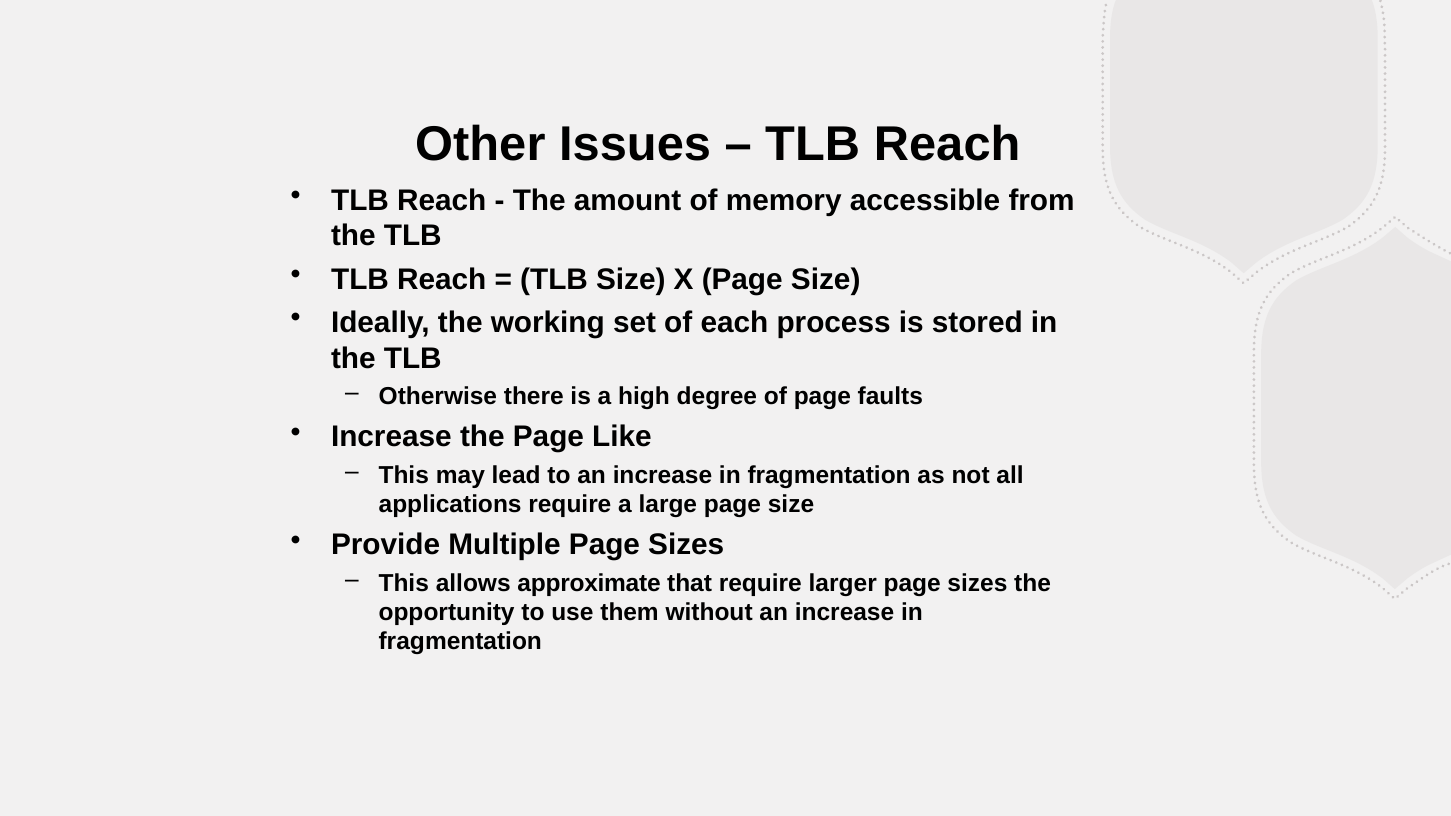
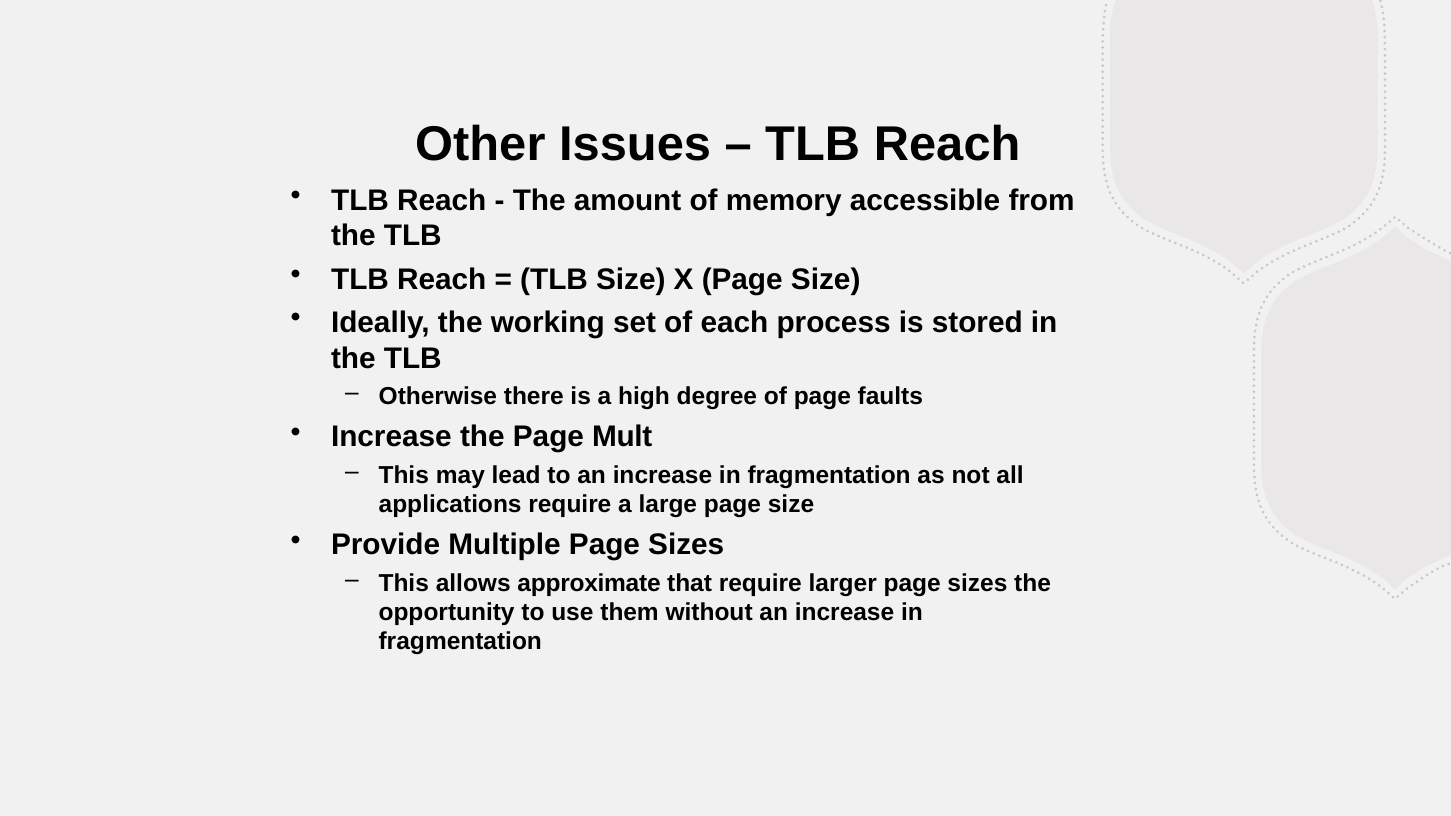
Like: Like -> Mult
